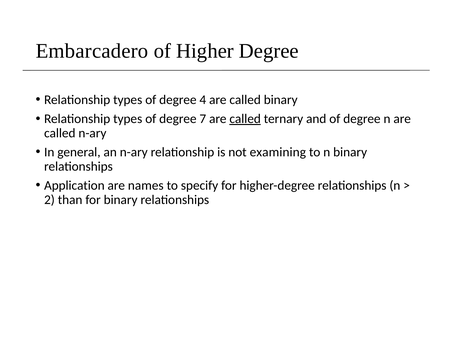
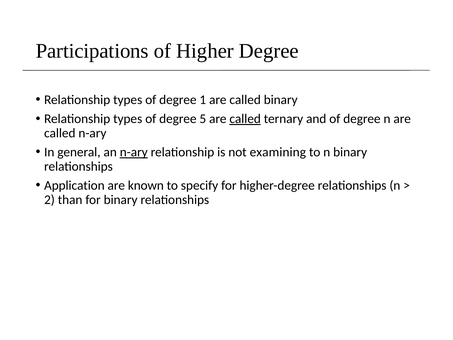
Embarcadero: Embarcadero -> Participations
4: 4 -> 1
7: 7 -> 5
n-ary at (134, 152) underline: none -> present
names: names -> known
